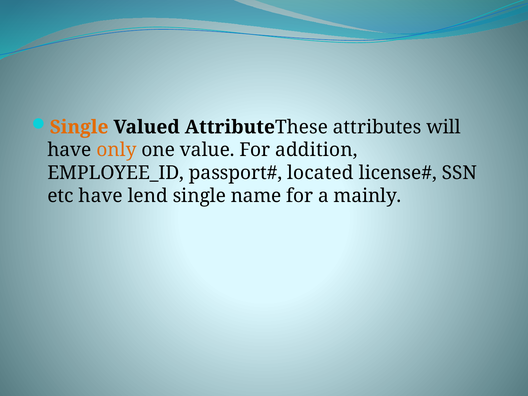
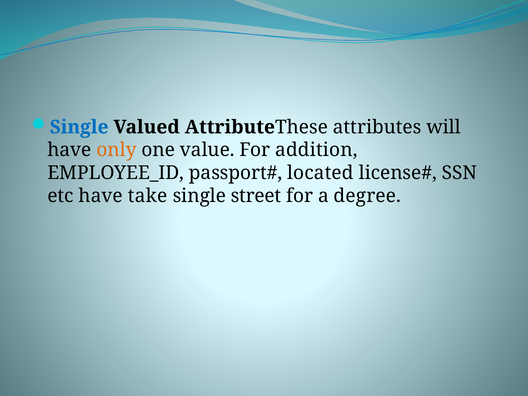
Single at (79, 127) colour: orange -> blue
lend: lend -> take
name: name -> street
mainly: mainly -> degree
